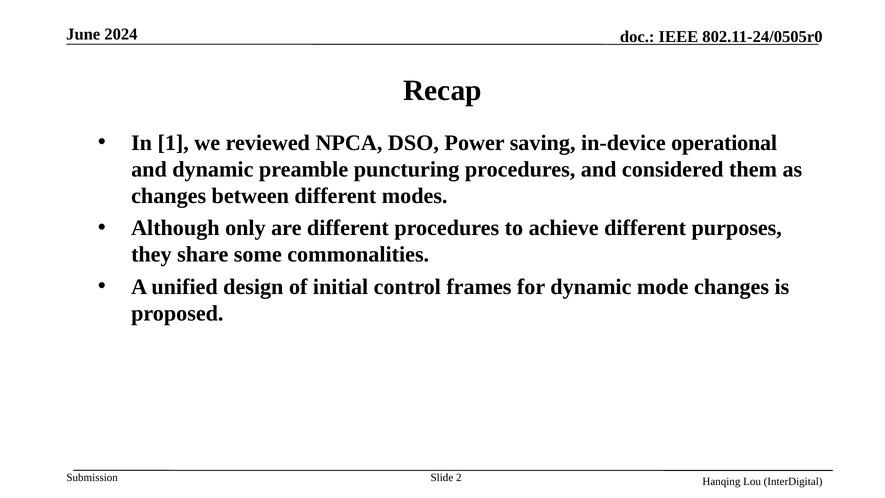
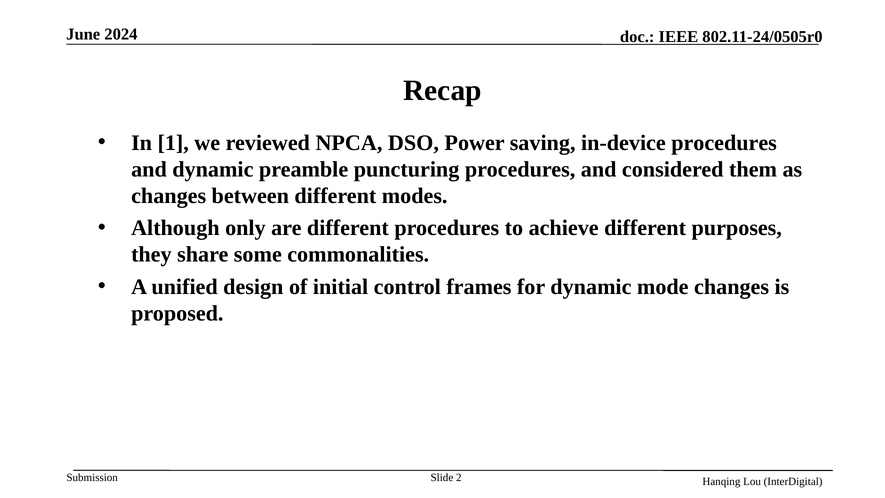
in-device operational: operational -> procedures
